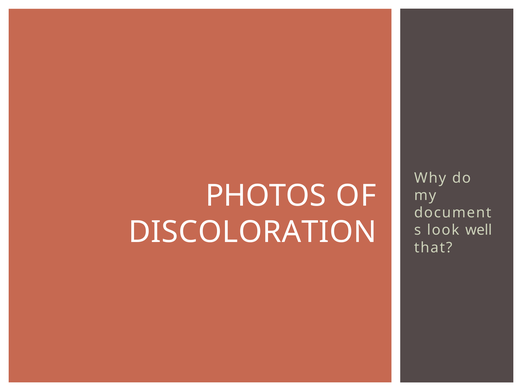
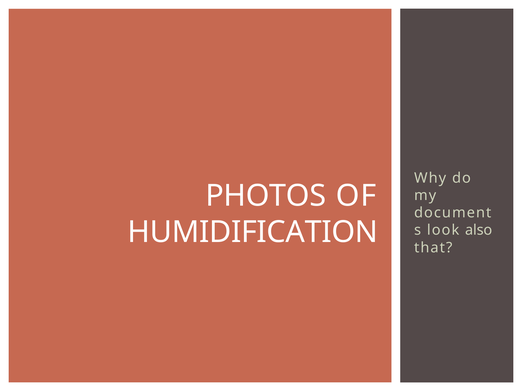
DISCOLORATION: DISCOLORATION -> HUMIDIFICATION
well: well -> also
